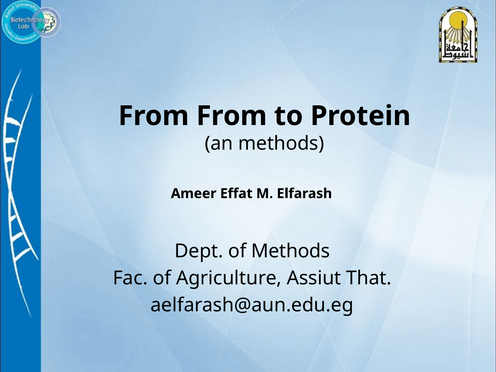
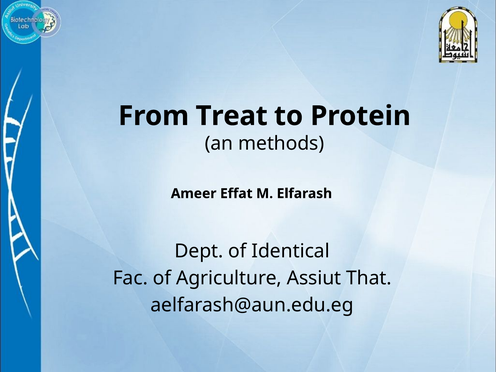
From From: From -> Treat
of Methods: Methods -> Identical
